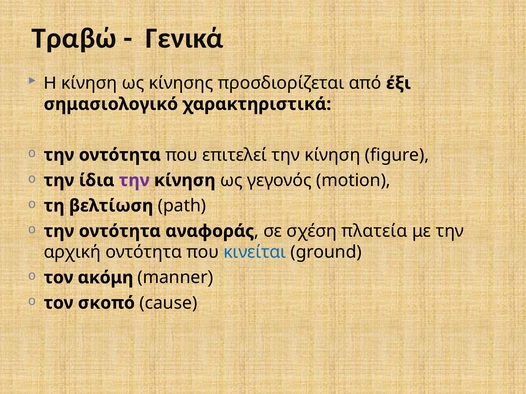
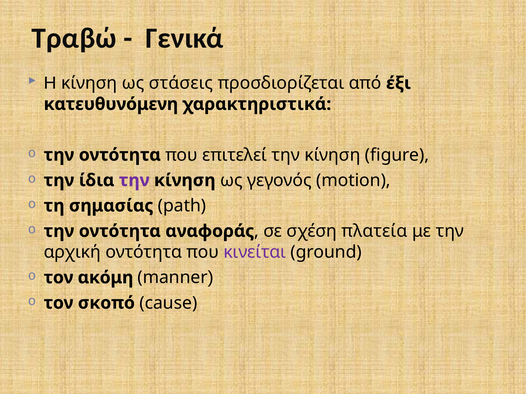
κίνησης: κίνησης -> στάσεις
σημασιολογικό: σημασιολογικό -> κατευθυνόμενη
βελτίωση: βελτίωση -> σημασίας
κινείται colour: blue -> purple
